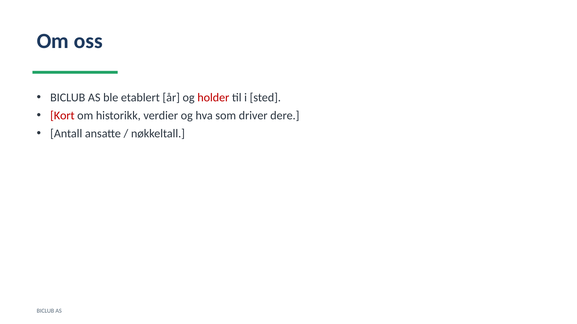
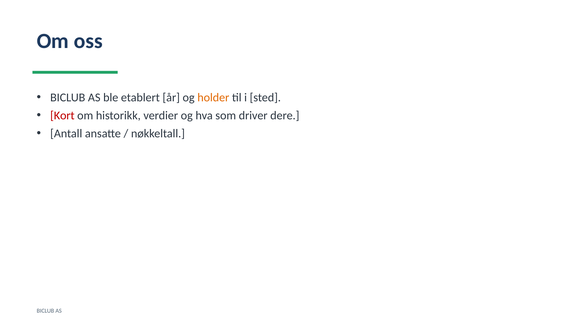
holder colour: red -> orange
